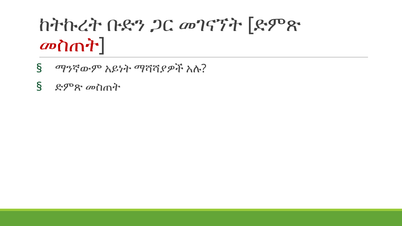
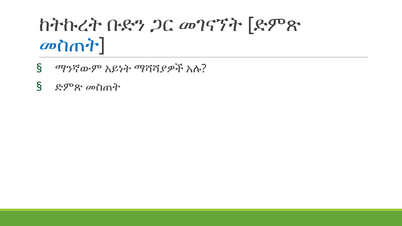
መስጠት colour: red -> blue
